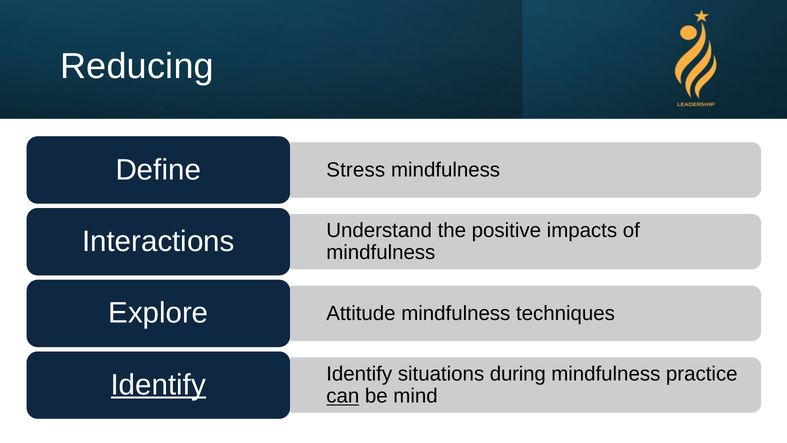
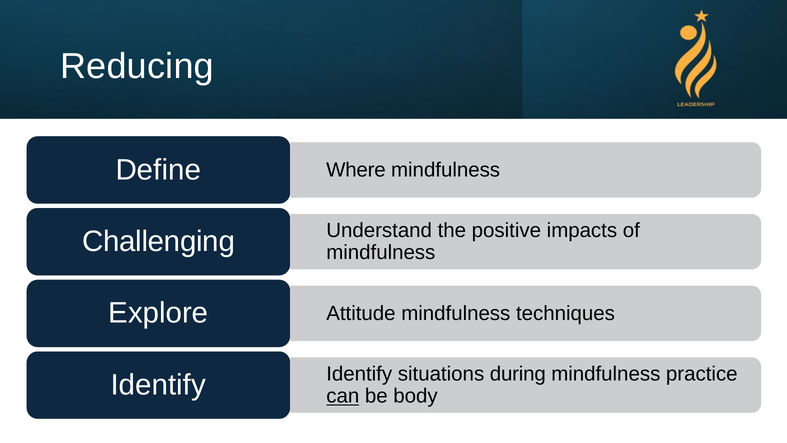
Stress: Stress -> Where
Interactions: Interactions -> Challenging
Identify at (158, 385) underline: present -> none
mind: mind -> body
